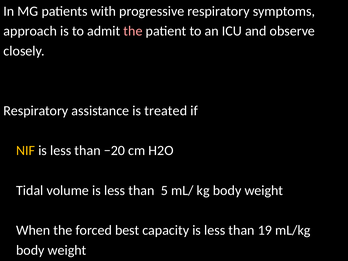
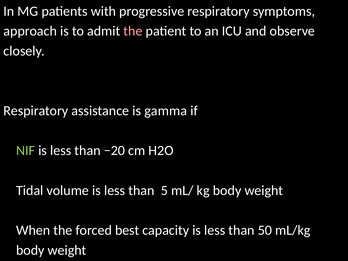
treated: treated -> gamma
NIF colour: yellow -> light green
19: 19 -> 50
